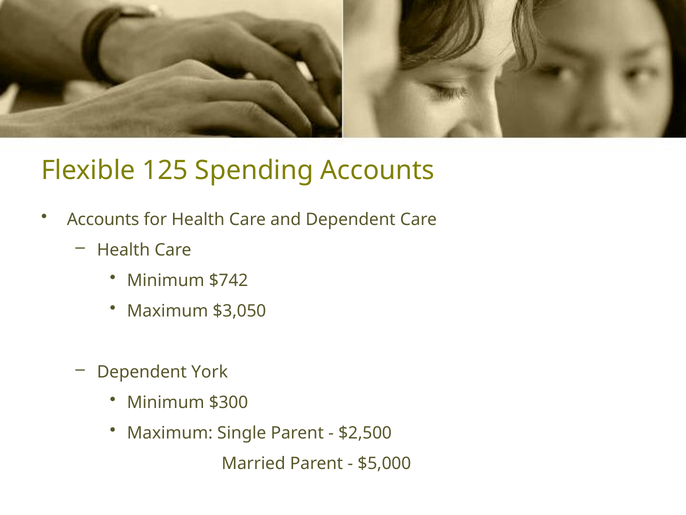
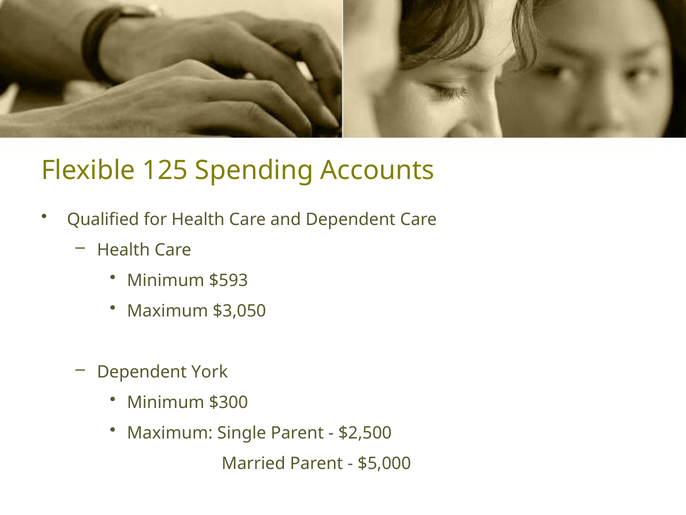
Accounts at (103, 219): Accounts -> Qualified
$742: $742 -> $593
